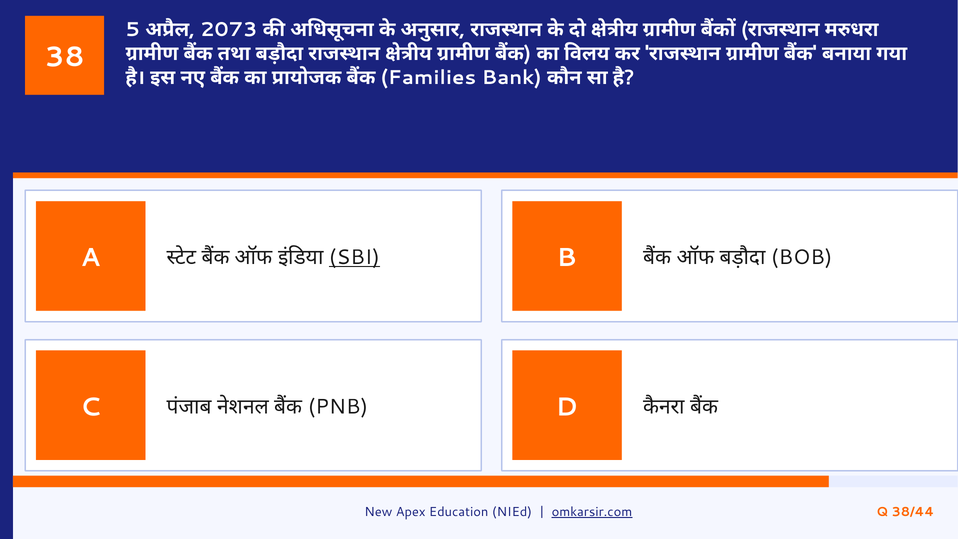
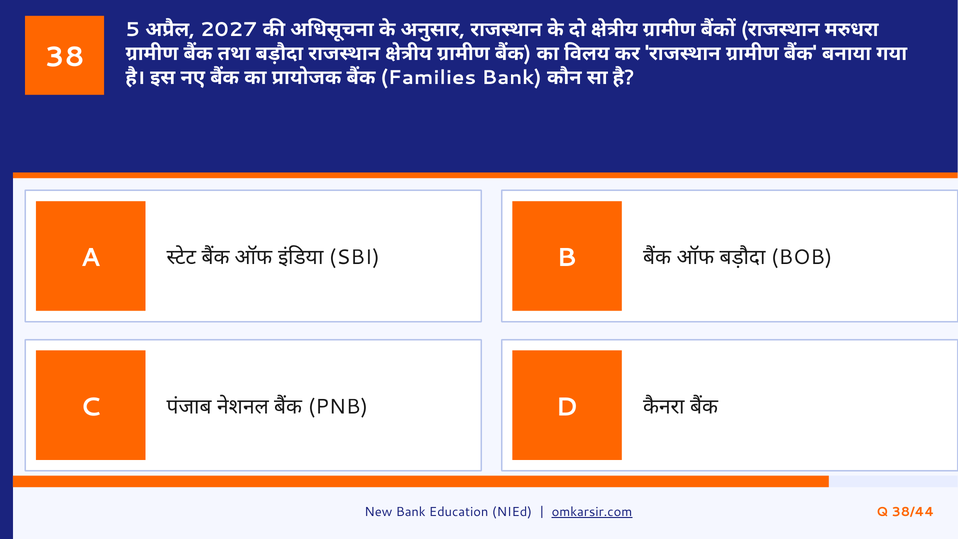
2073: 2073 -> 2027
SBI underline: present -> none
New Apex: Apex -> Bank
